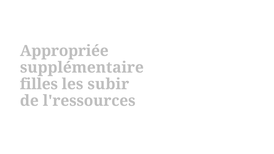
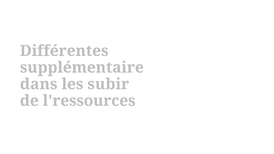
Appropriée: Appropriée -> Différentes
filles: filles -> dans
